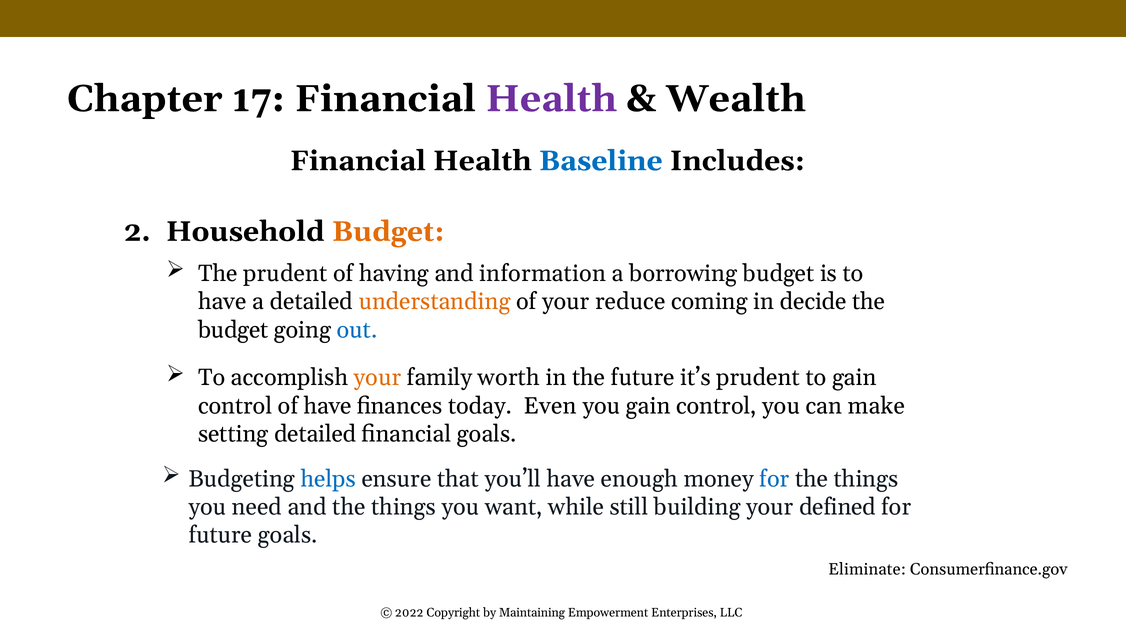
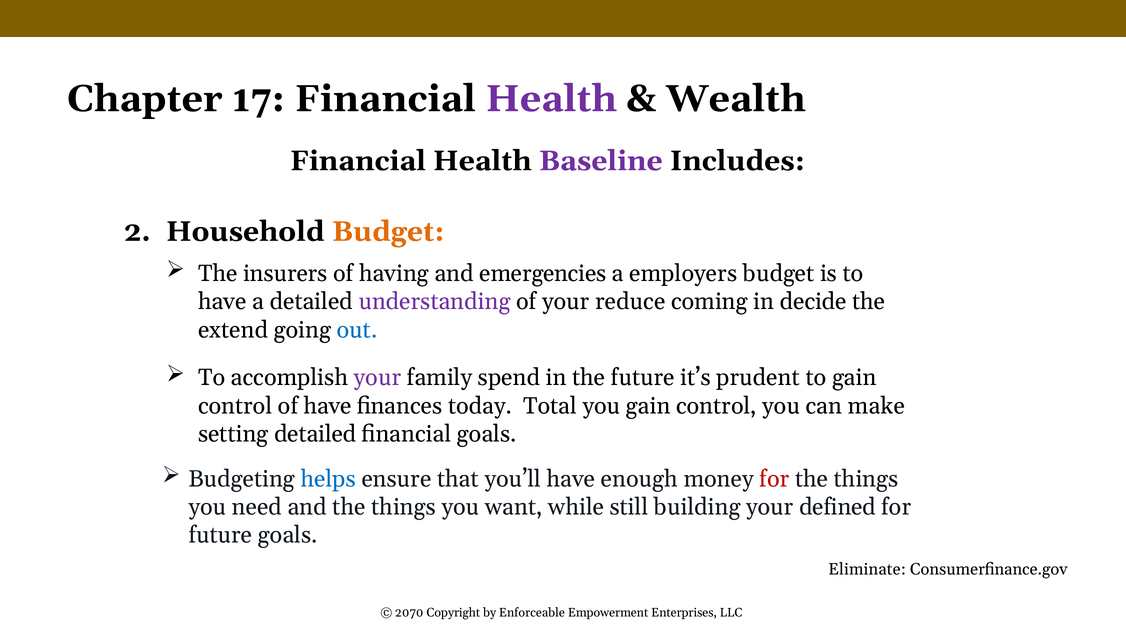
Baseline colour: blue -> purple
The prudent: prudent -> insurers
information: information -> emergencies
borrowing: borrowing -> employers
understanding colour: orange -> purple
budget at (233, 330): budget -> extend
your at (378, 378) colour: orange -> purple
worth: worth -> spend
Even: Even -> Total
for at (774, 479) colour: blue -> red
2022: 2022 -> 2070
Maintaining: Maintaining -> Enforceable
